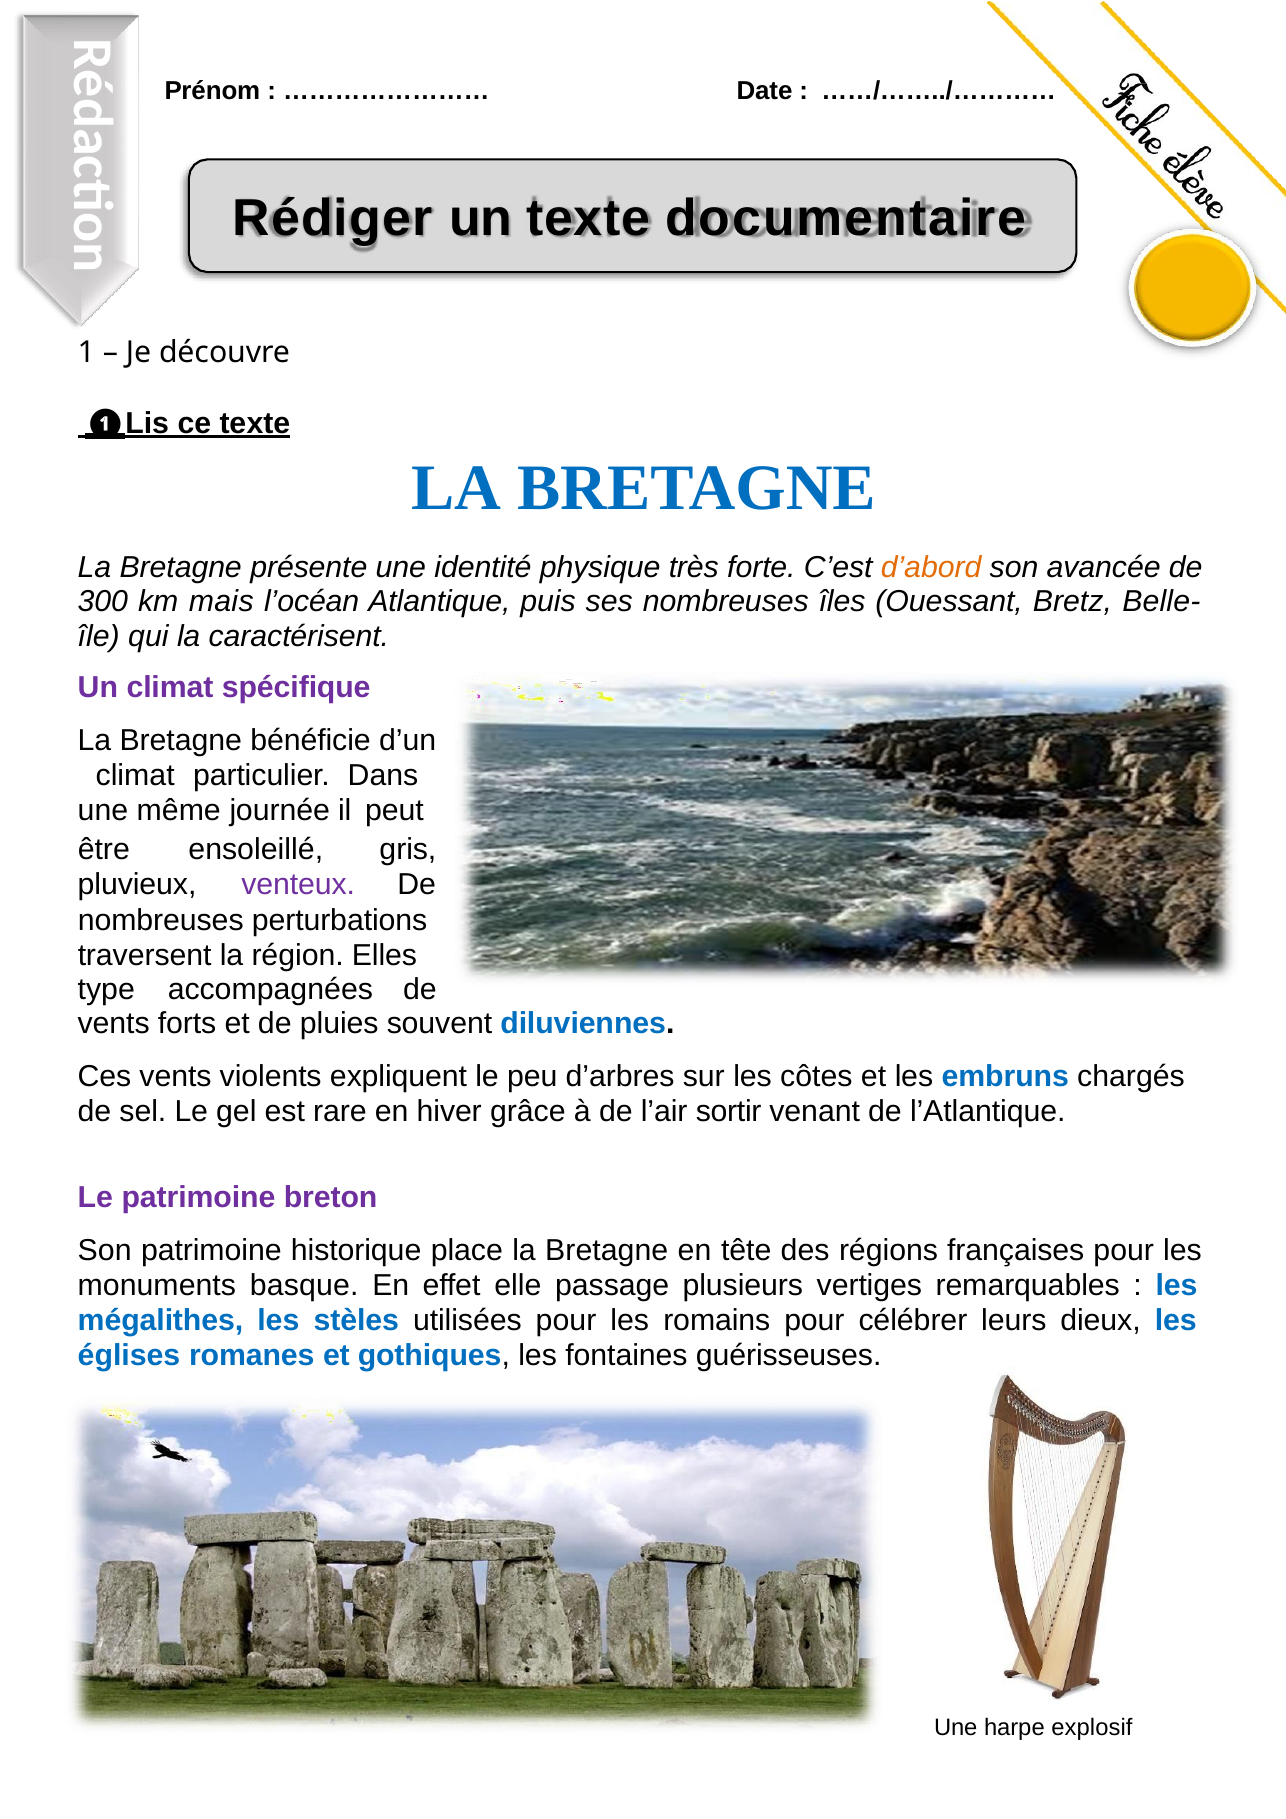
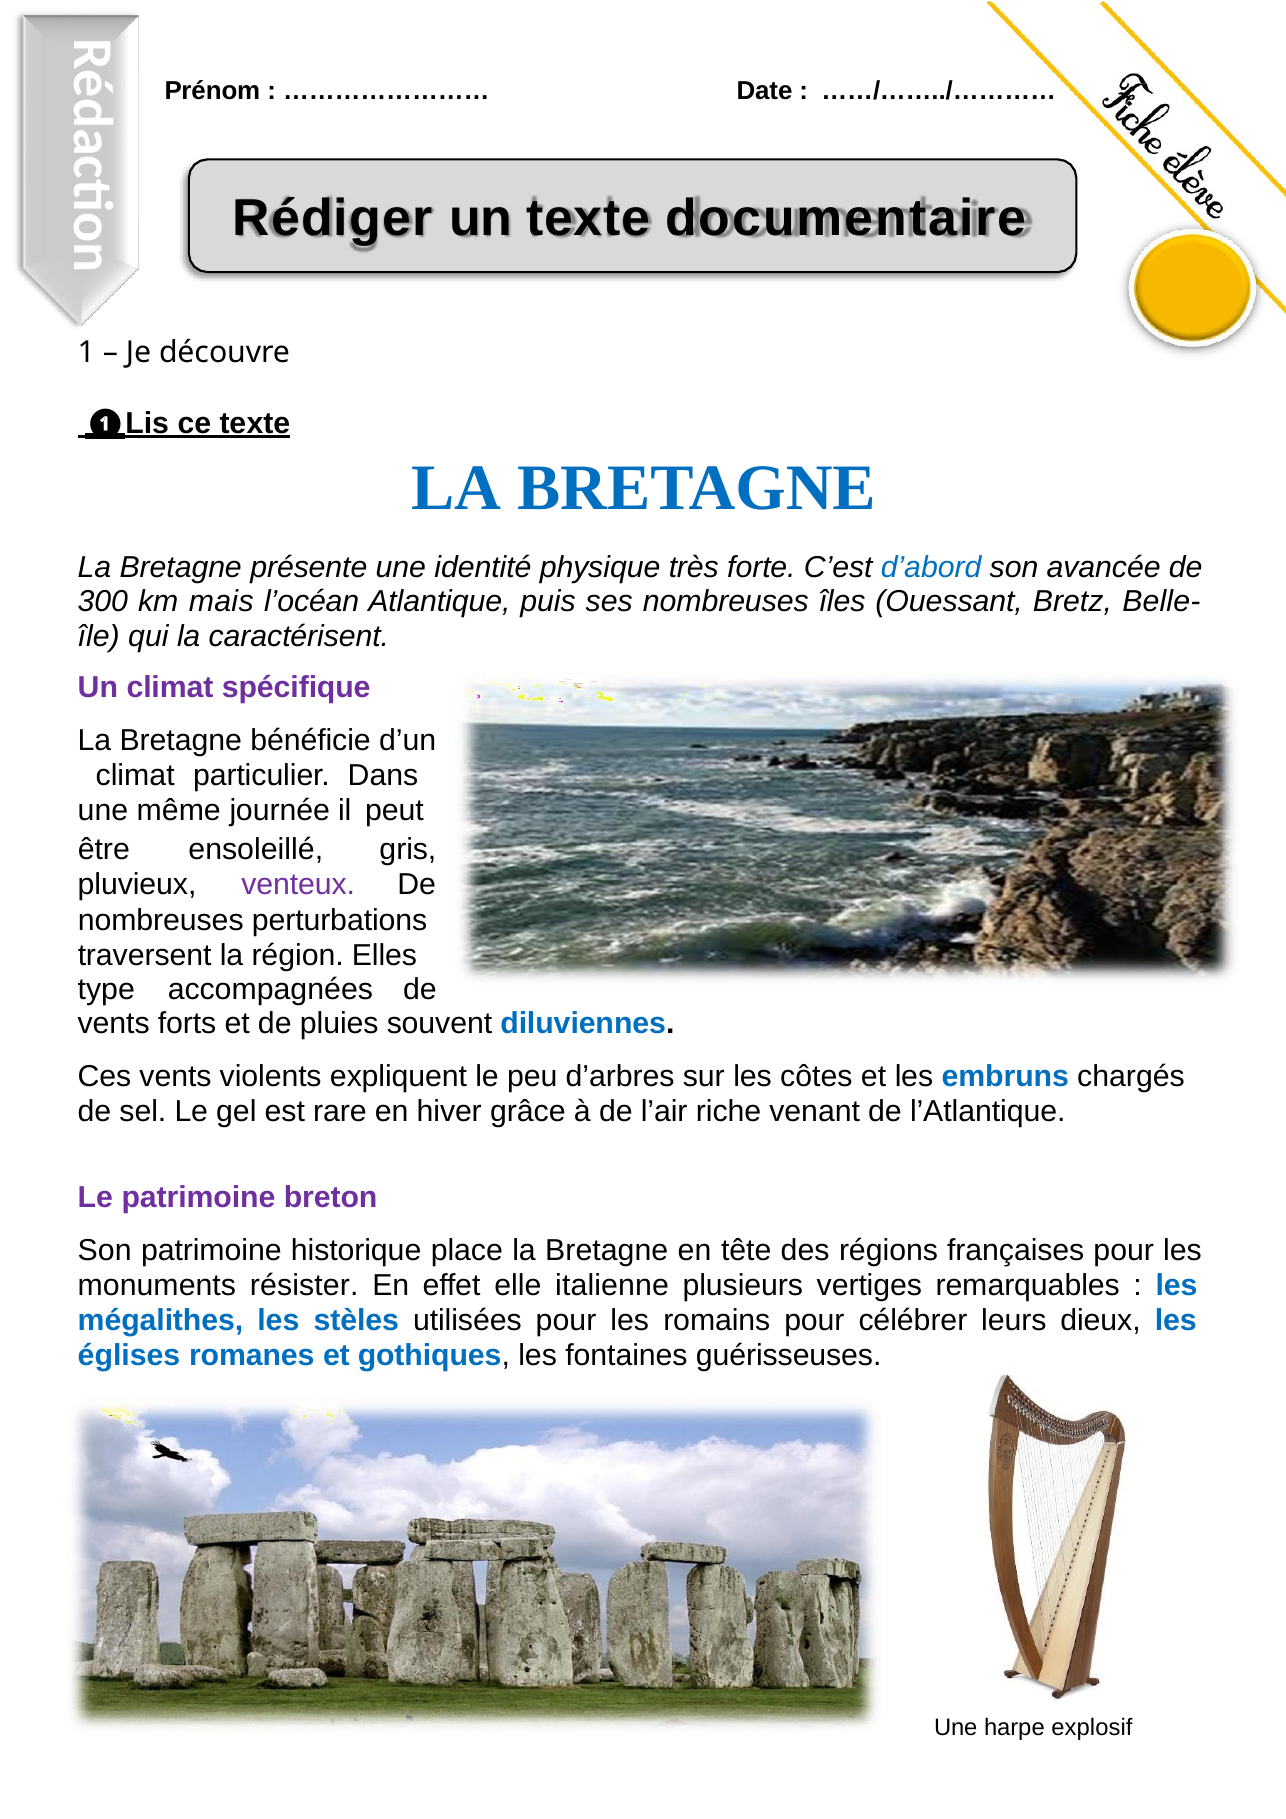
d’abord colour: orange -> blue
sortir: sortir -> riche
basque: basque -> résister
passage: passage -> italienne
